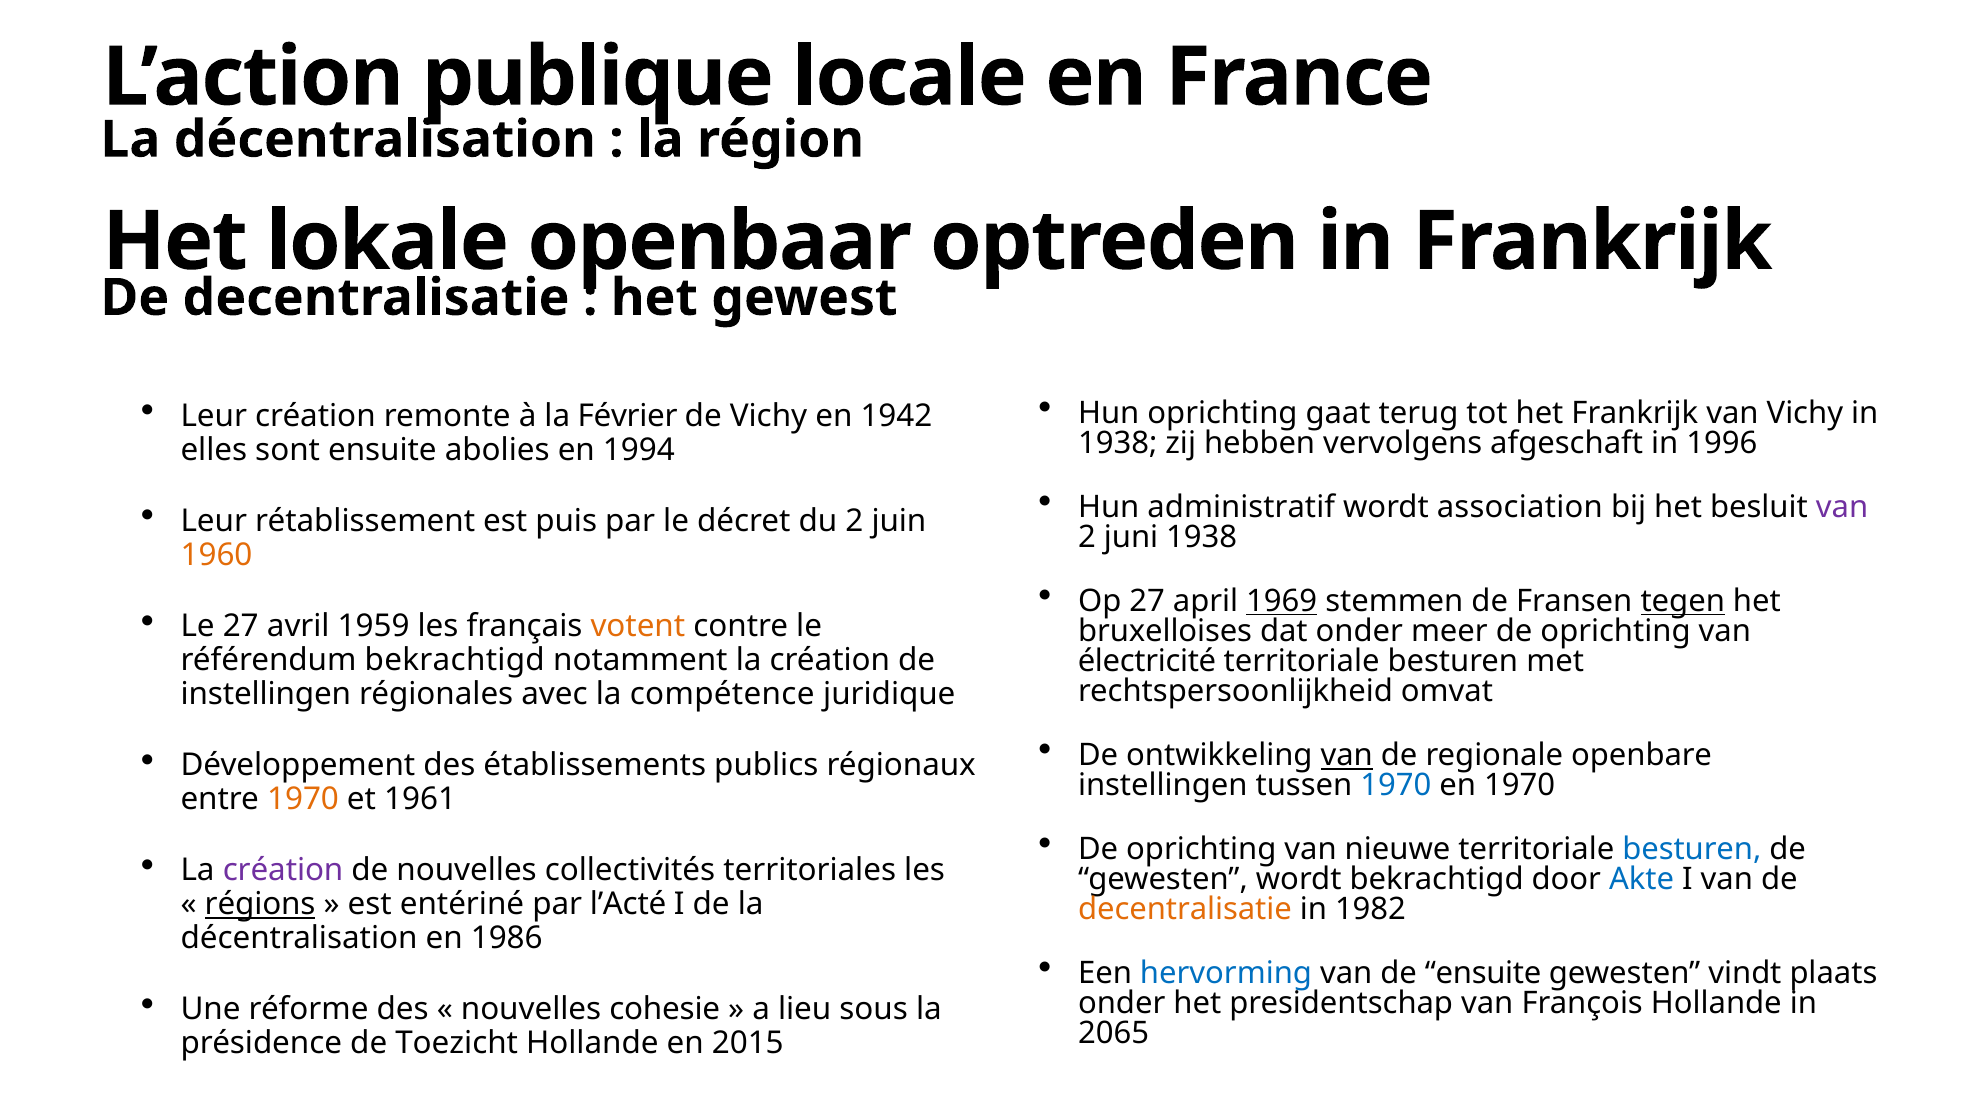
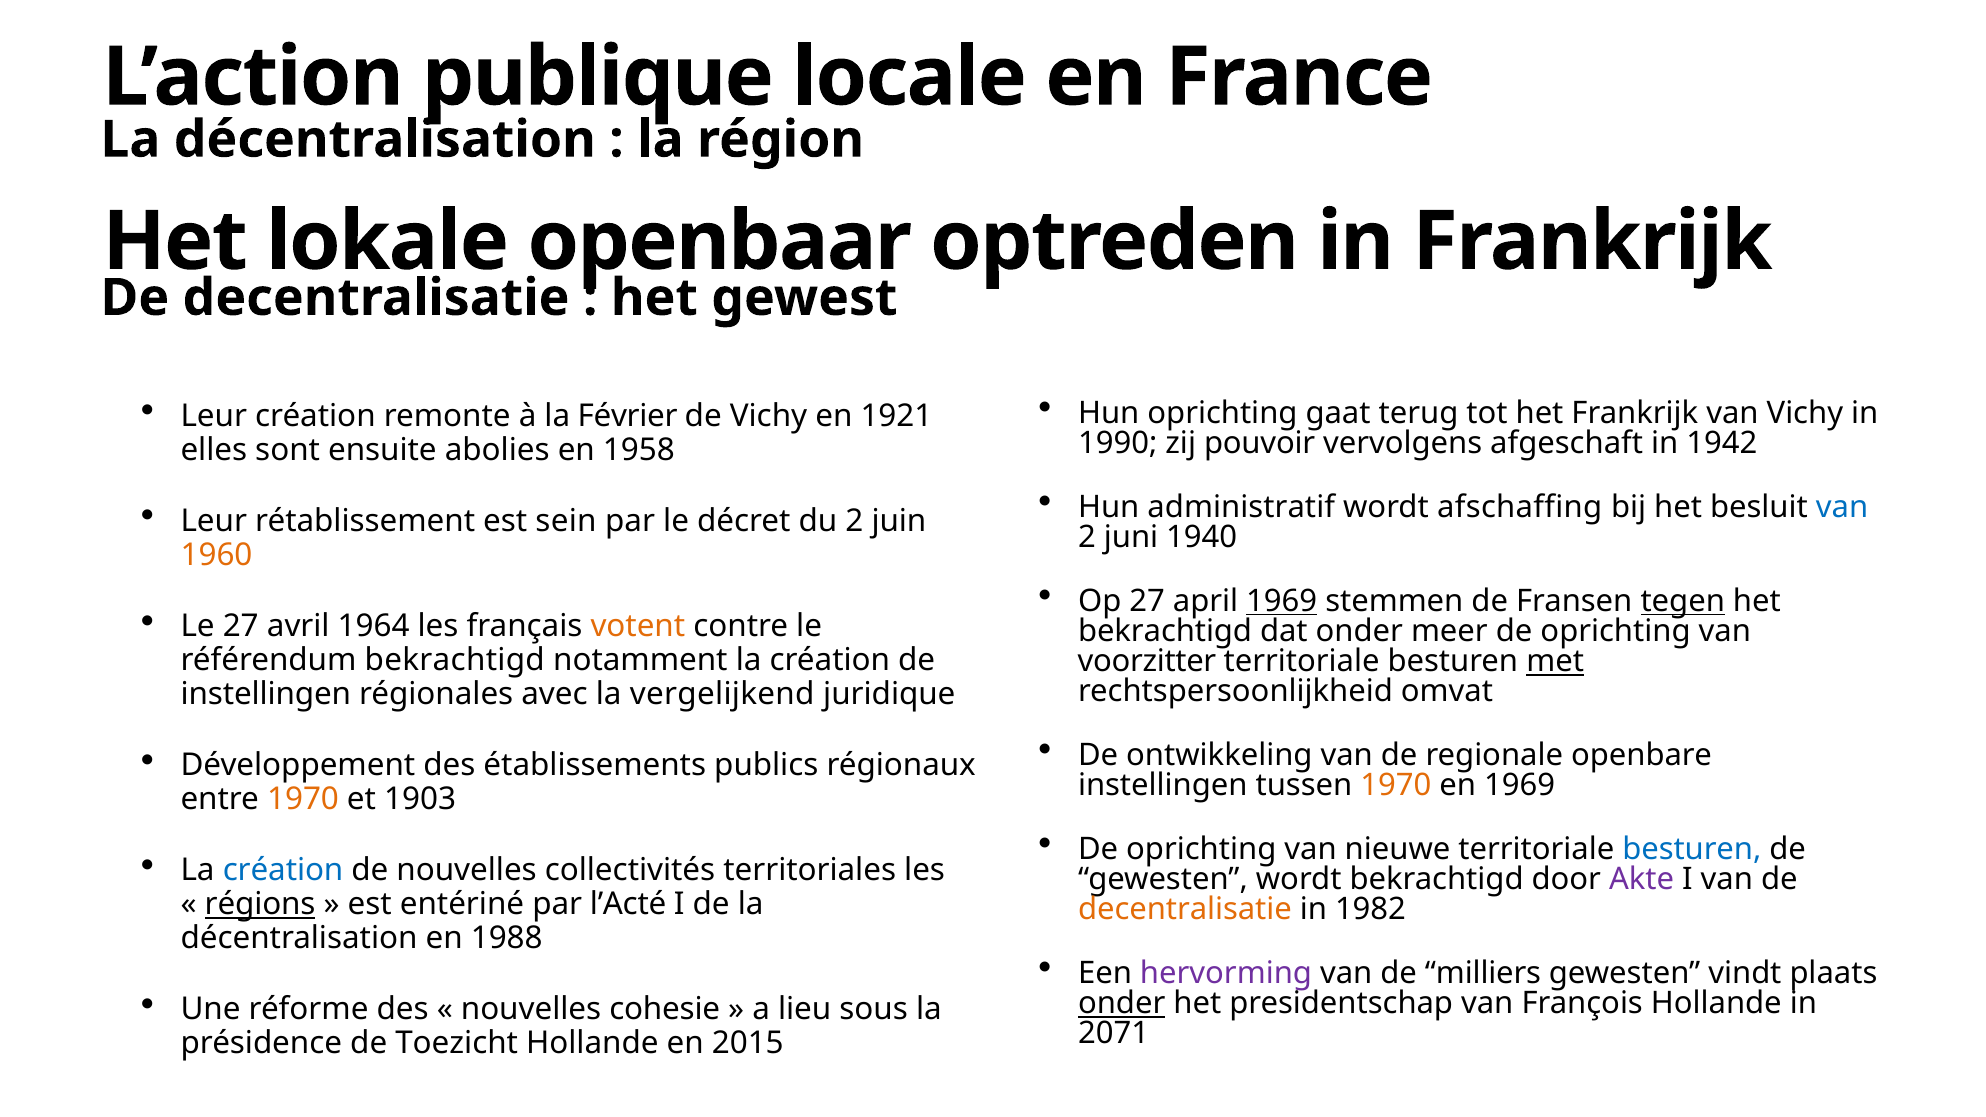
1942: 1942 -> 1921
1938 at (1118, 444): 1938 -> 1990
hebben: hebben -> pouvoir
1996: 1996 -> 1942
1994: 1994 -> 1958
association: association -> afschaffing
van at (1842, 507) colour: purple -> blue
puis: puis -> sein
juni 1938: 1938 -> 1940
1959: 1959 -> 1964
bruxelloises at (1165, 631): bruxelloises -> bekrachtigd
électricité: électricité -> voorzitter
met underline: none -> present
compétence: compétence -> vergelijkend
van at (1347, 755) underline: present -> none
1970 at (1396, 786) colour: blue -> orange
en 1970: 1970 -> 1969
1961: 1961 -> 1903
création at (283, 871) colour: purple -> blue
Akte colour: blue -> purple
1986: 1986 -> 1988
hervorming colour: blue -> purple
de ensuite: ensuite -> milliers
onder at (1122, 1004) underline: none -> present
2065: 2065 -> 2071
